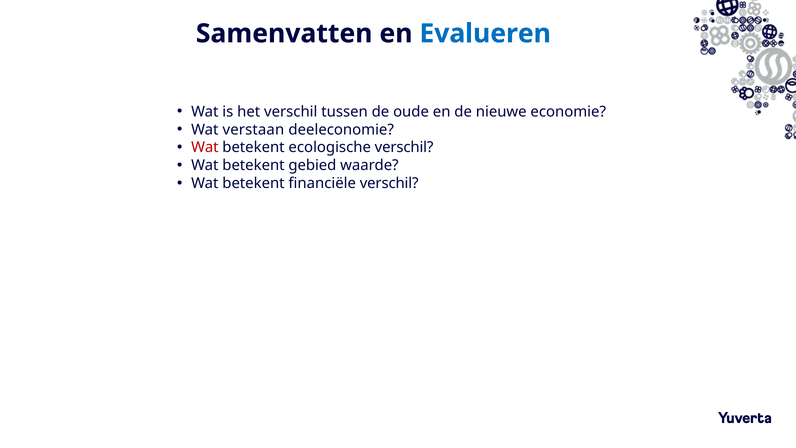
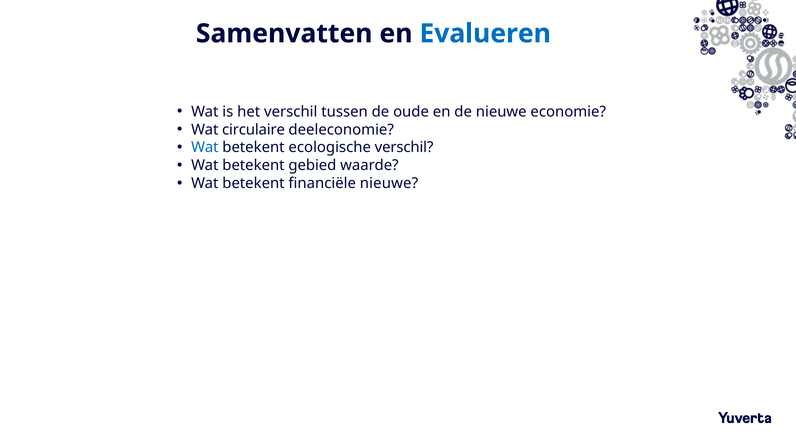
verstaan: verstaan -> circulaire
Wat at (205, 147) colour: red -> blue
financiële verschil: verschil -> nieuwe
